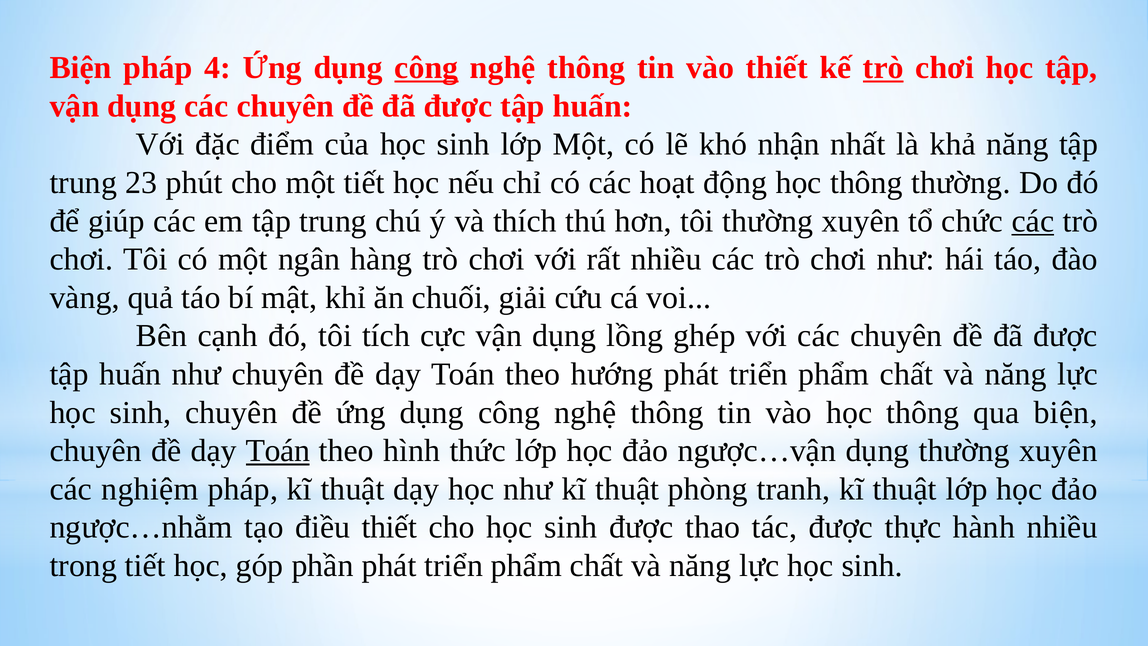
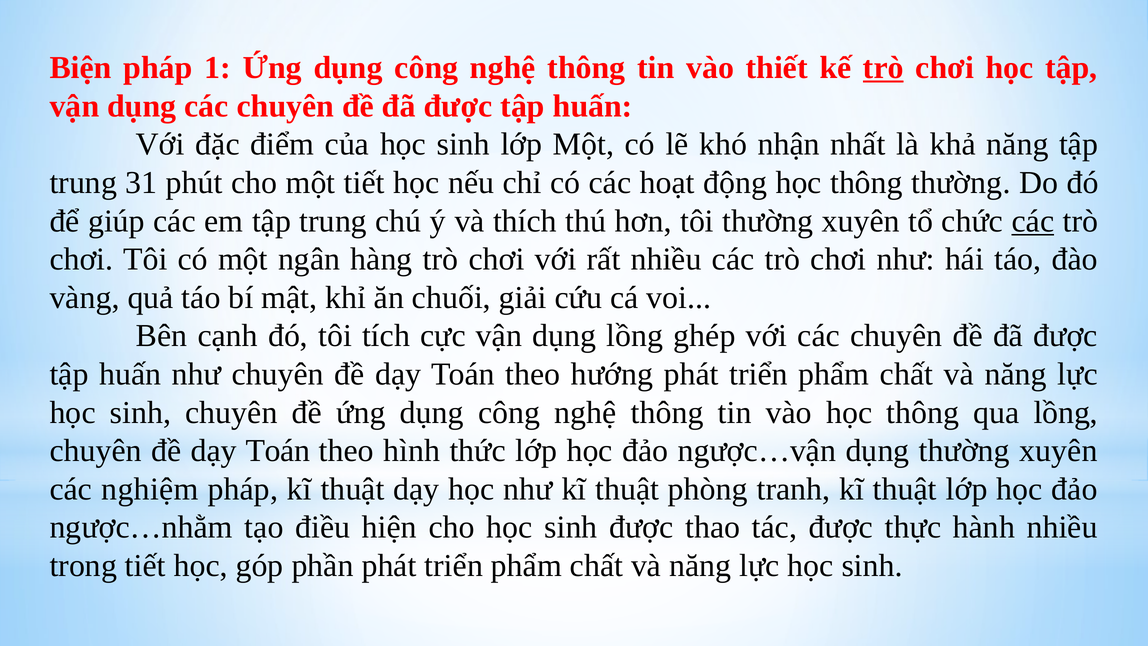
4: 4 -> 1
công at (426, 68) underline: present -> none
23: 23 -> 31
qua biện: biện -> lồng
Toán at (278, 451) underline: present -> none
điều thiết: thiết -> hiện
